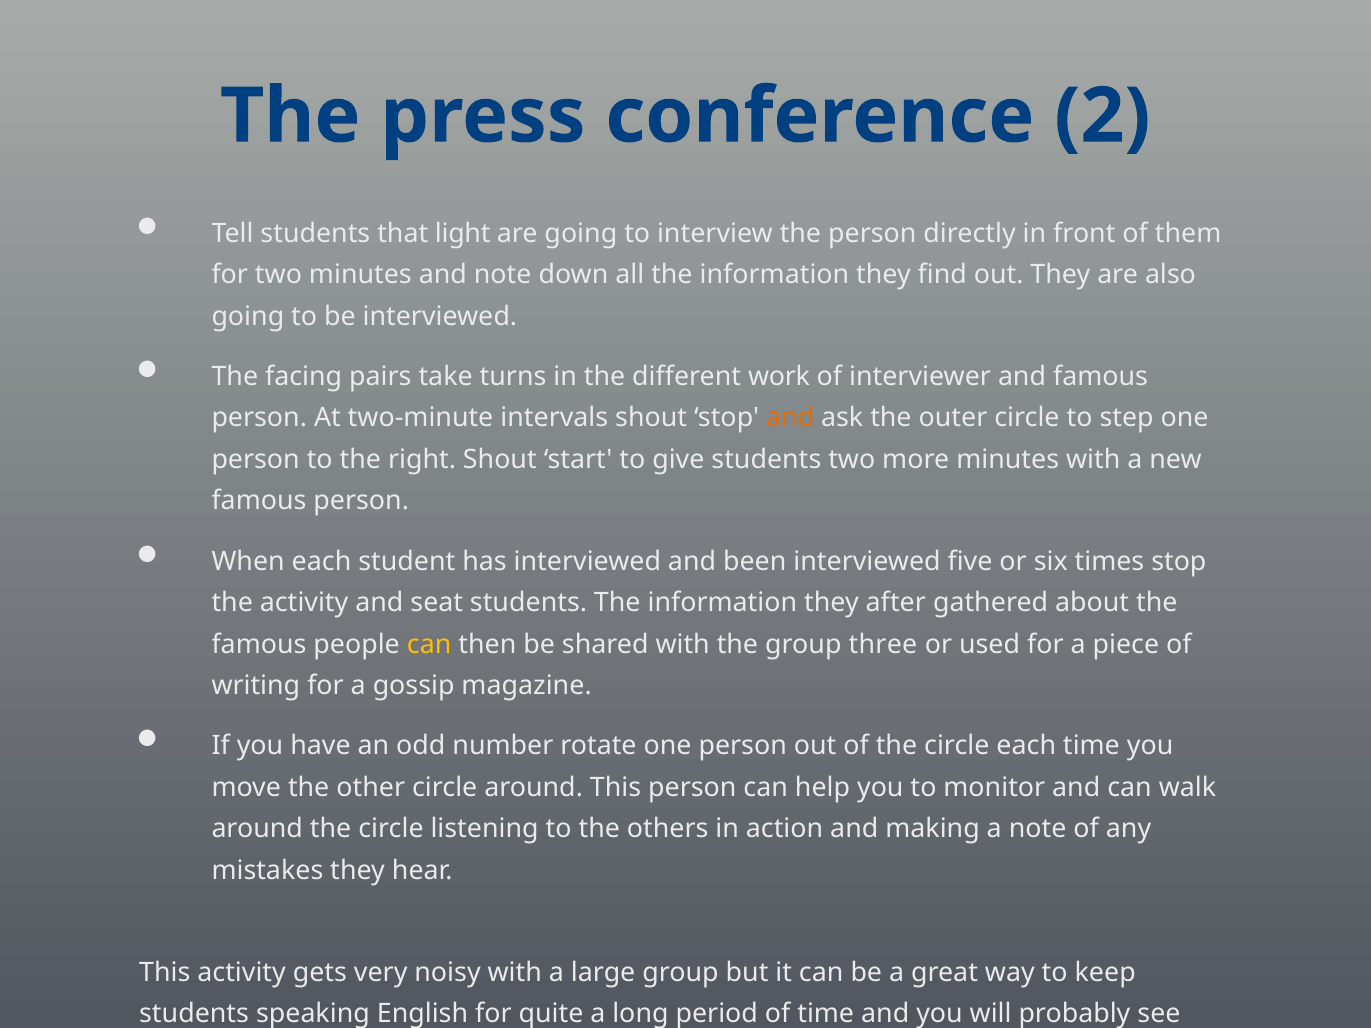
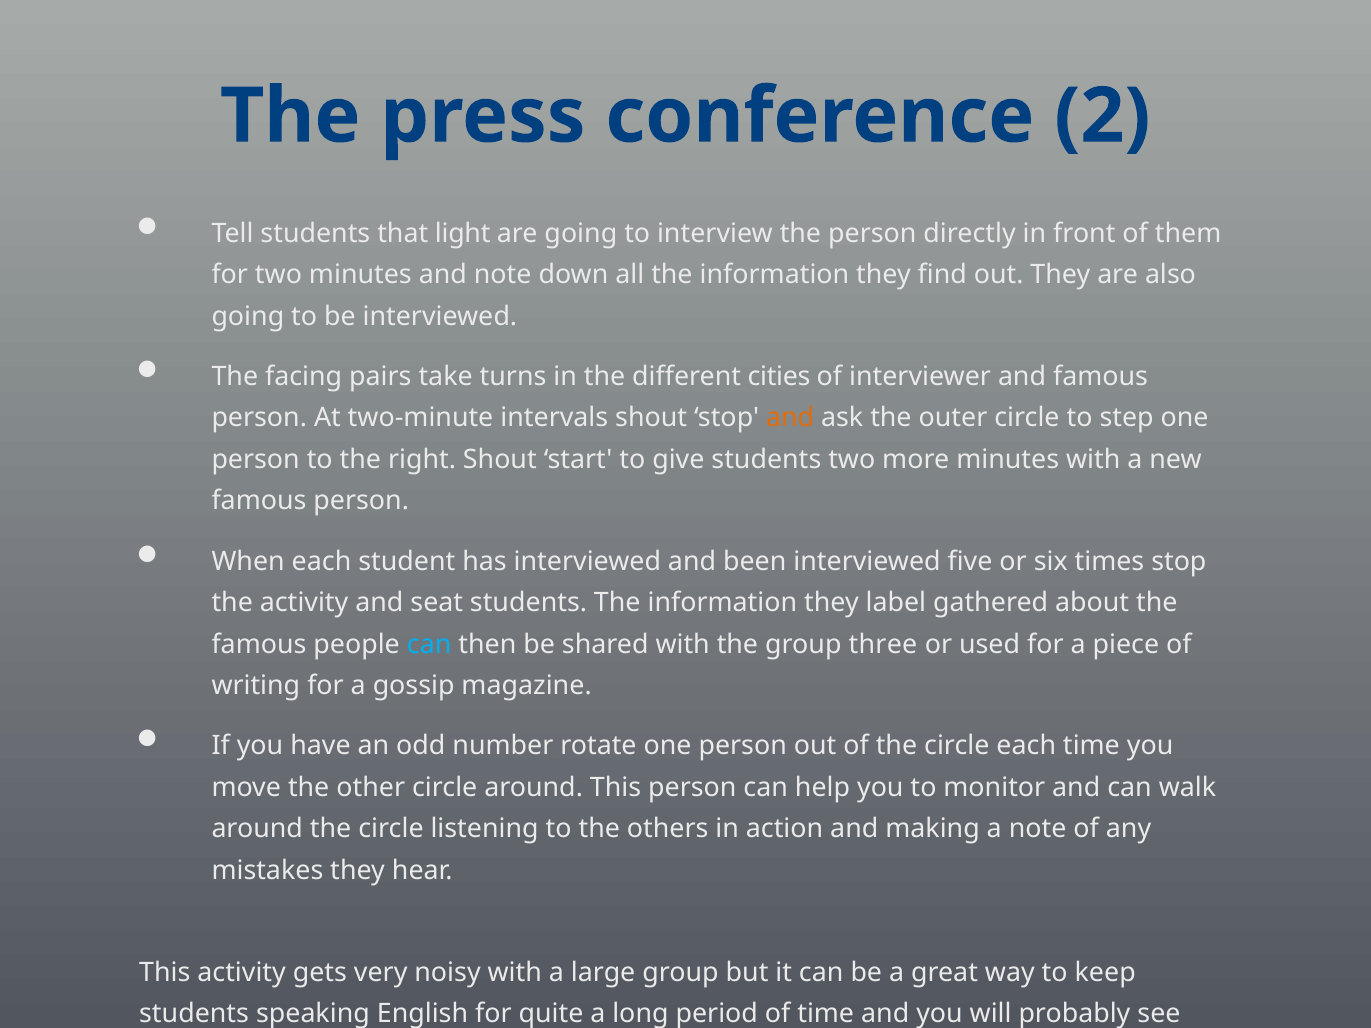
work: work -> cities
after: after -> label
can at (429, 644) colour: yellow -> light blue
